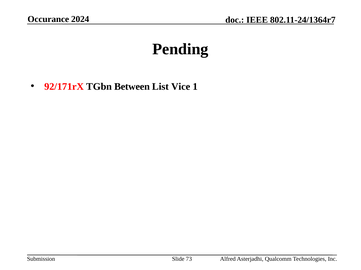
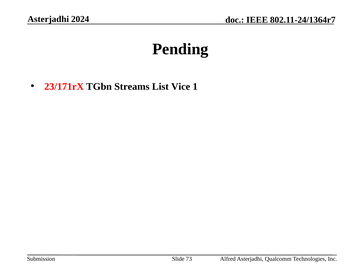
Occurance at (48, 19): Occurance -> Asterjadhi
92/171rX: 92/171rX -> 23/171rX
Between: Between -> Streams
